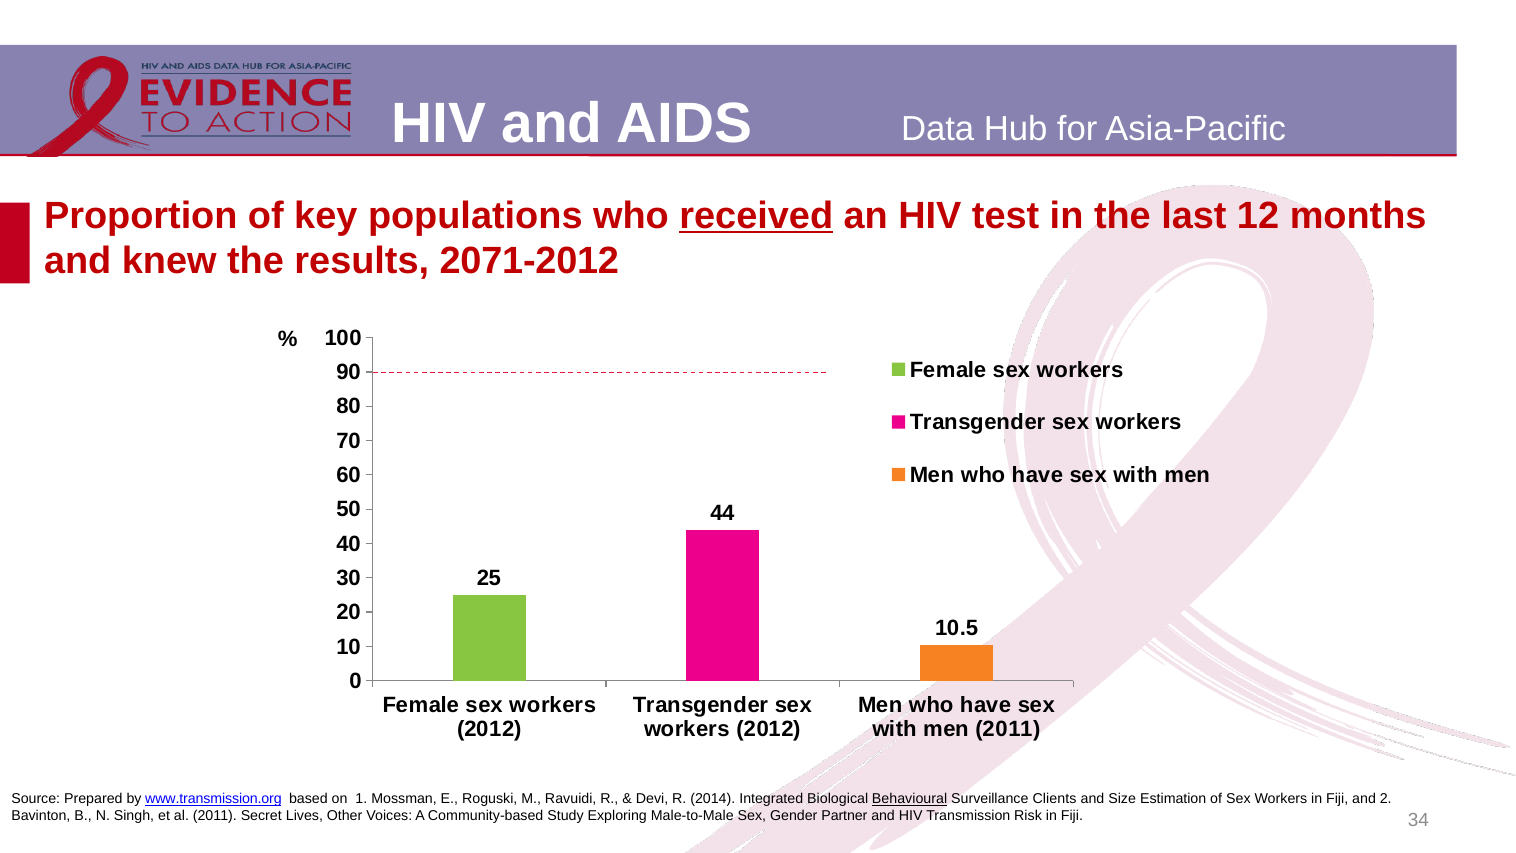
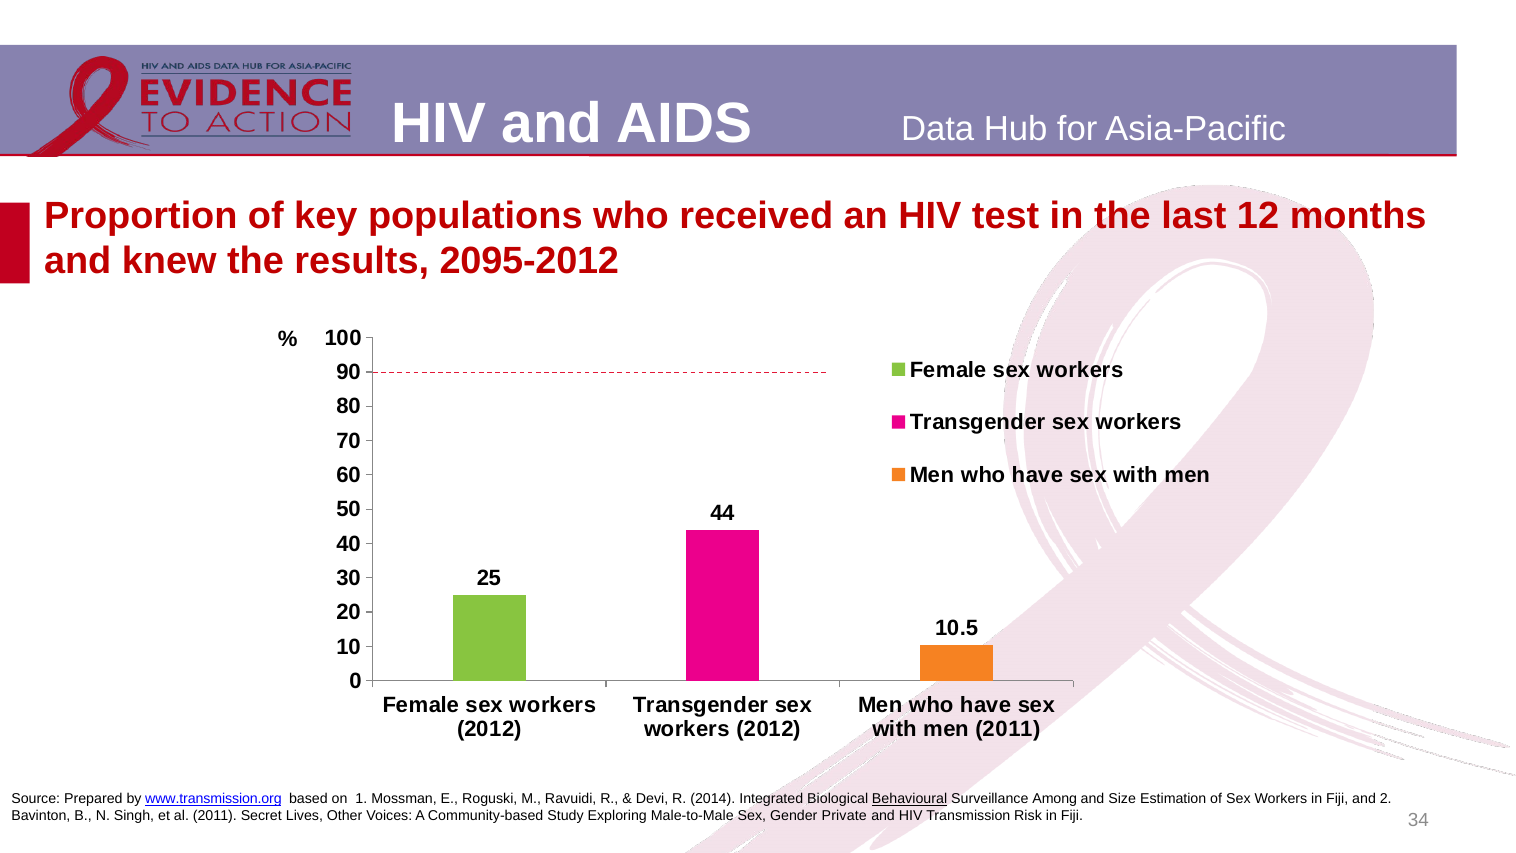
received underline: present -> none
2071-2012: 2071-2012 -> 2095-2012
Clients: Clients -> Among
Partner: Partner -> Private
